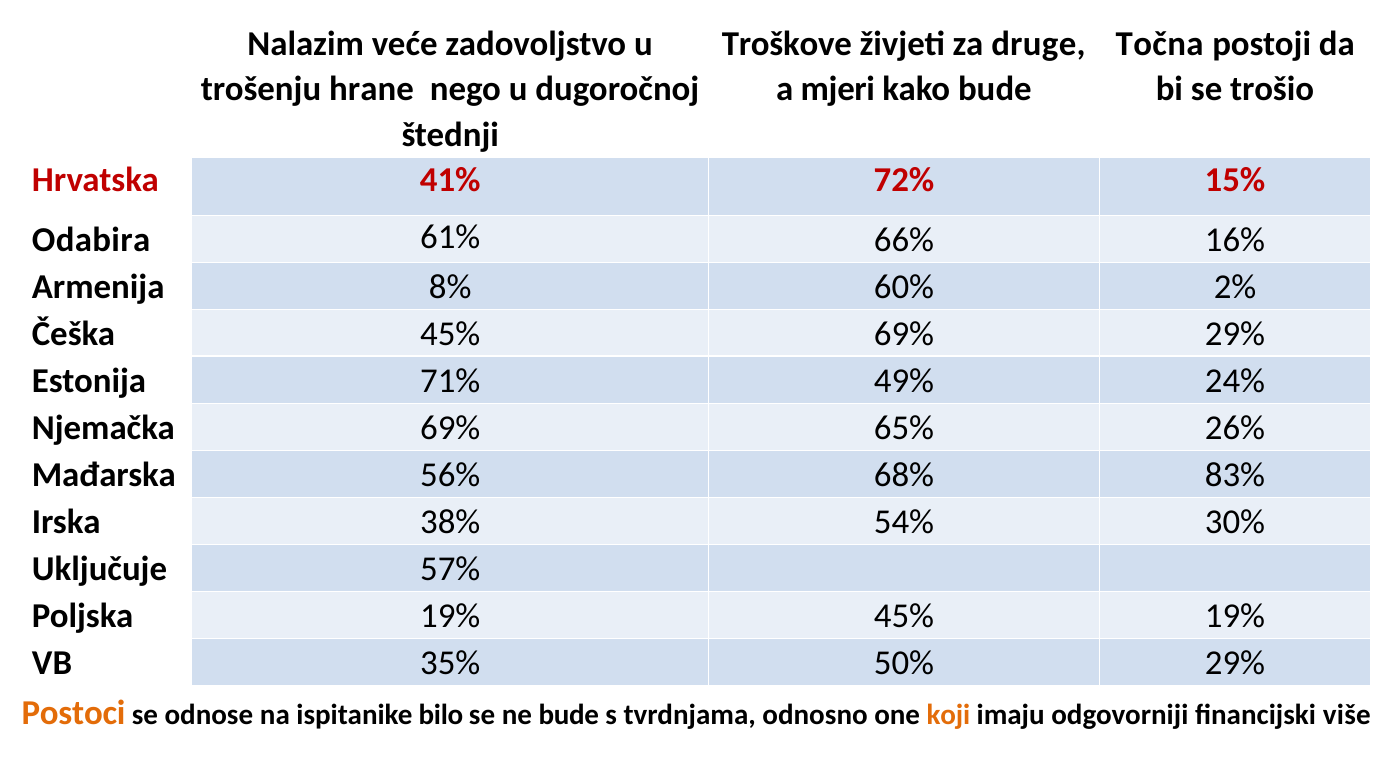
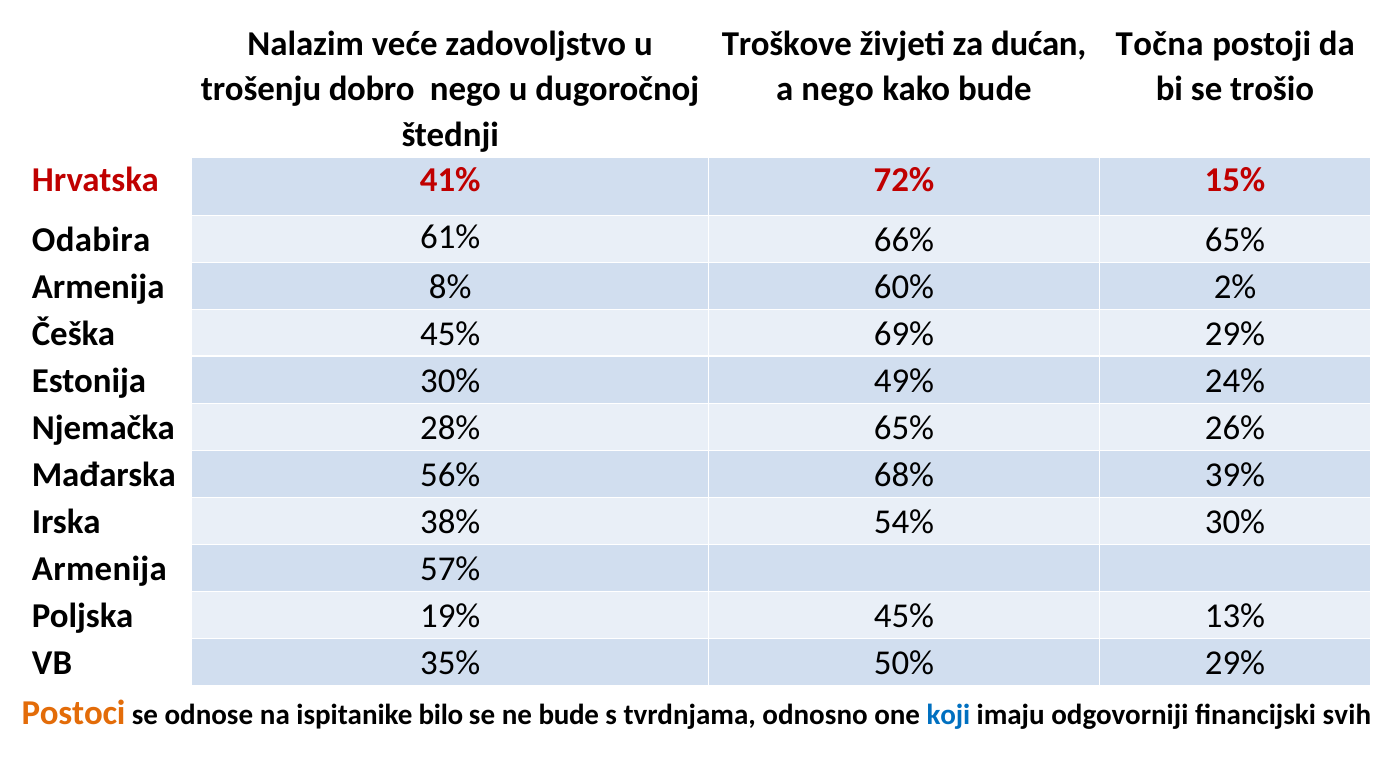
druge: druge -> dućan
hrane: hrane -> dobro
a mjeri: mjeri -> nego
66% 16%: 16% -> 65%
Estonija 71%: 71% -> 30%
Njemačka 69%: 69% -> 28%
83%: 83% -> 39%
Uključuje at (100, 569): Uključuje -> Armenija
45% 19%: 19% -> 13%
koji colour: orange -> blue
više: više -> svih
